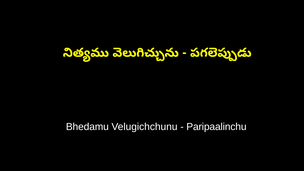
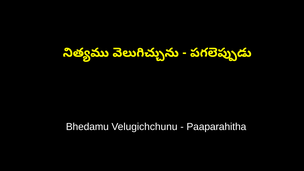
Paripaalinchu: Paripaalinchu -> Paaparahitha
